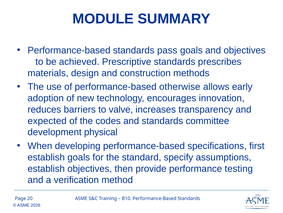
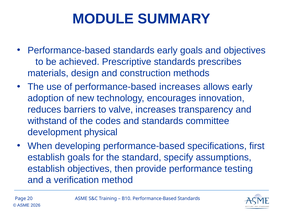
standards pass: pass -> early
performance-based otherwise: otherwise -> increases
expected: expected -> withstand
